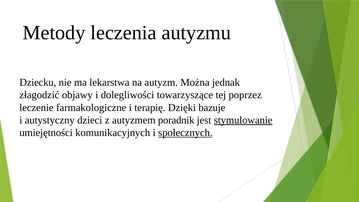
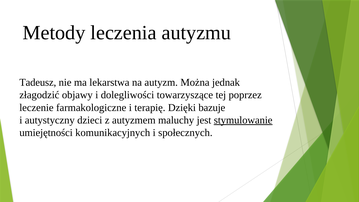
Dziecku: Dziecku -> Tadeusz
poradnik: poradnik -> maluchy
społecznych underline: present -> none
